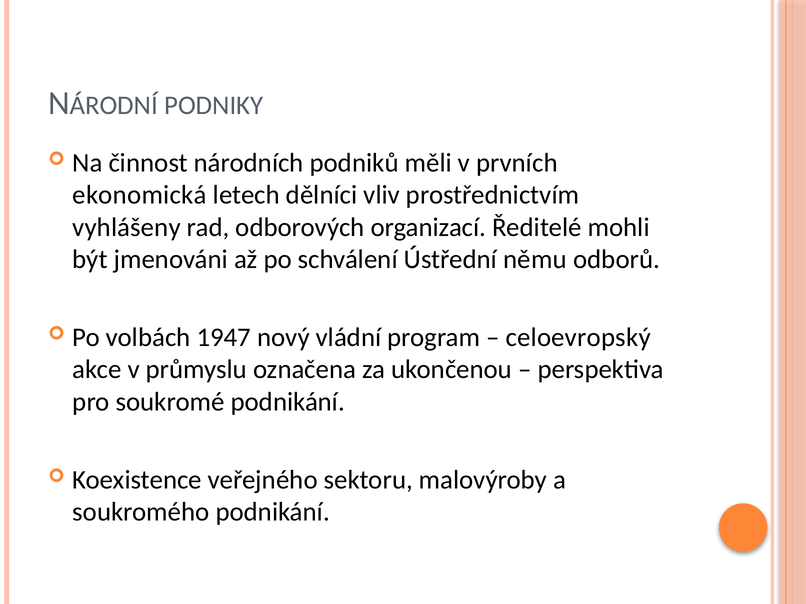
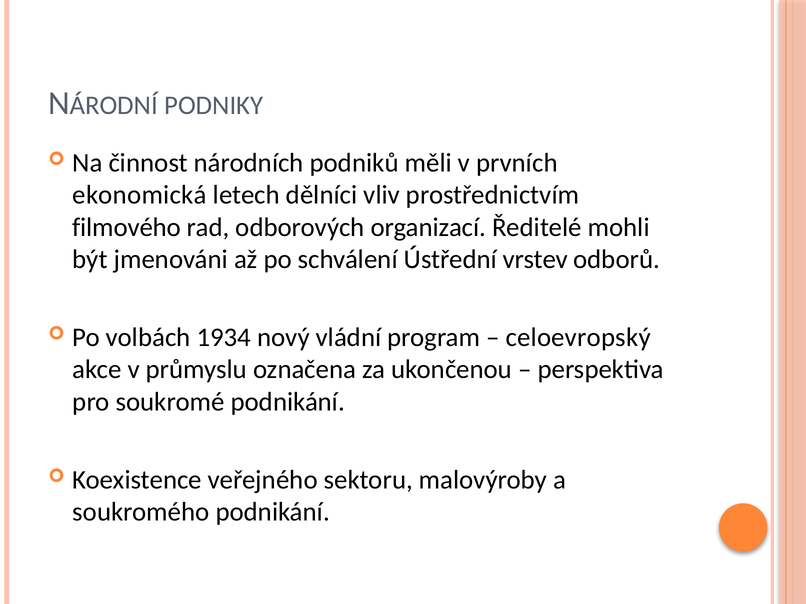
vyhlášeny: vyhlášeny -> filmového
němu: němu -> vrstev
1947: 1947 -> 1934
